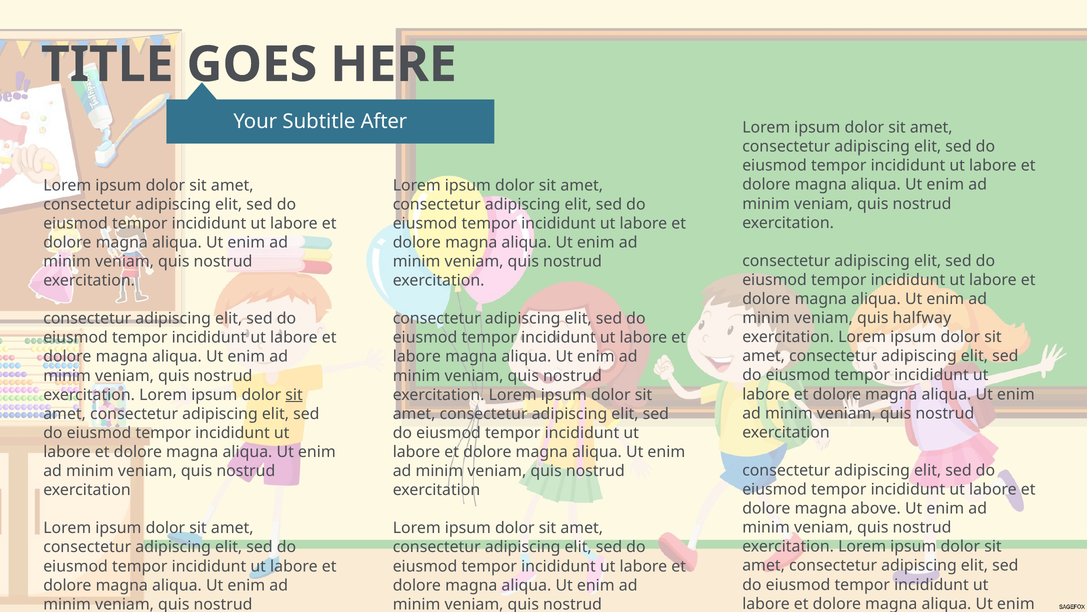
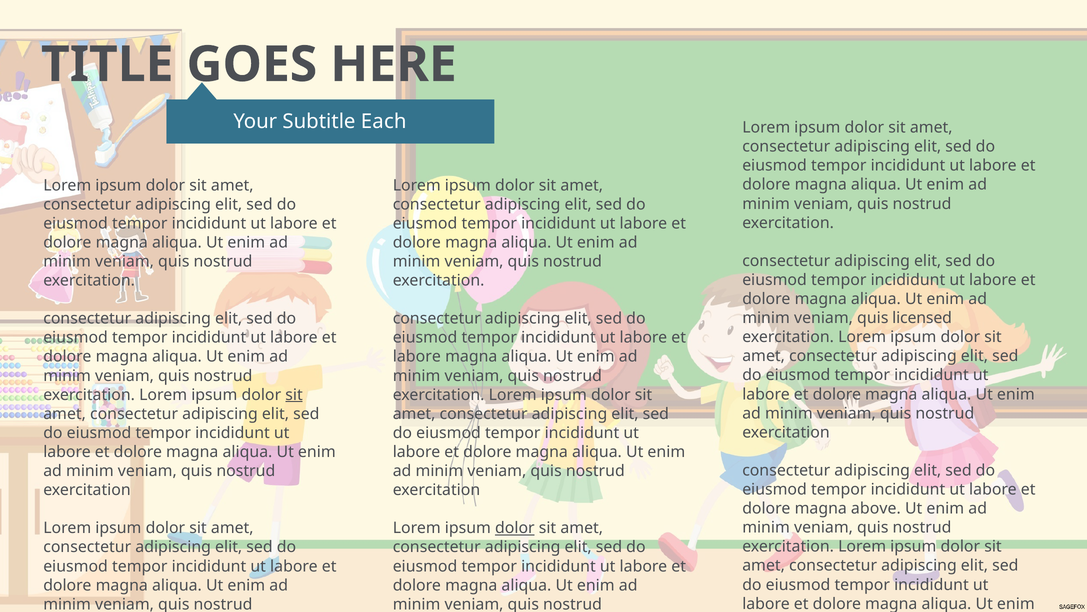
After: After -> Each
halfway: halfway -> licensed
dolor at (515, 528) underline: none -> present
